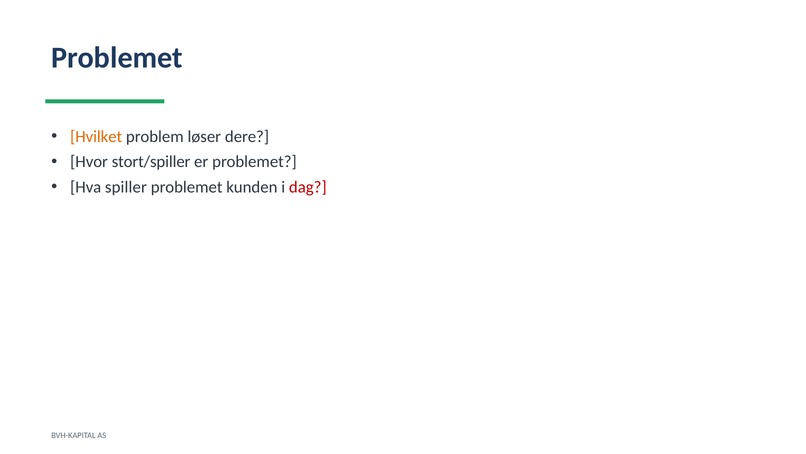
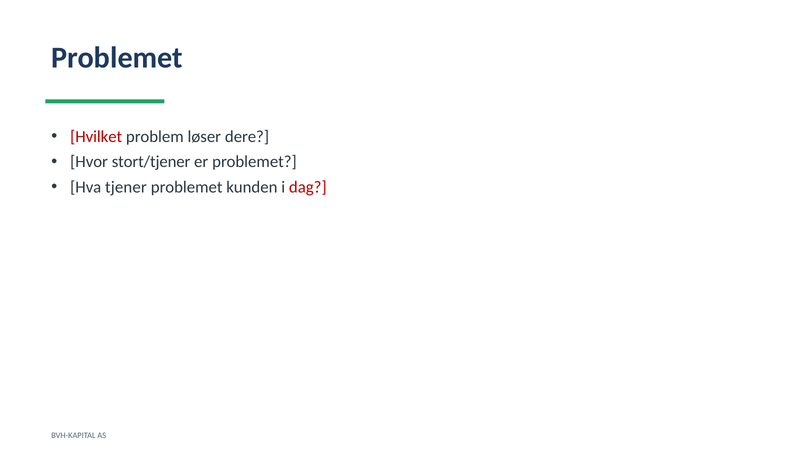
Hvilket colour: orange -> red
stort/spiller: stort/spiller -> stort/tjener
spiller: spiller -> tjener
